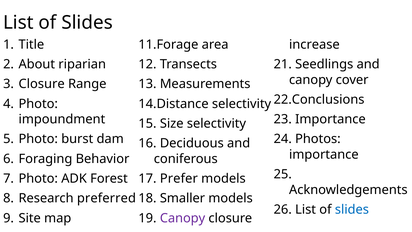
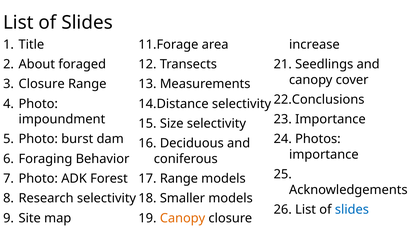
riparian: riparian -> foraged
Prefer at (179, 178): Prefer -> Range
Research preferred: preferred -> selectivity
Canopy at (183, 218) colour: purple -> orange
